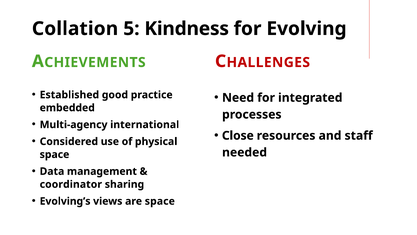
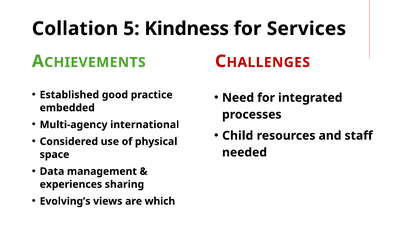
Evolving: Evolving -> Services
Close: Close -> Child
coordinator: coordinator -> experiences
are space: space -> which
